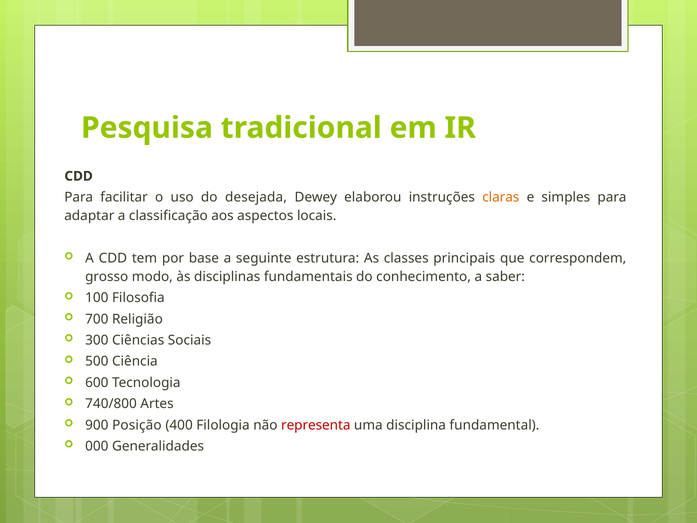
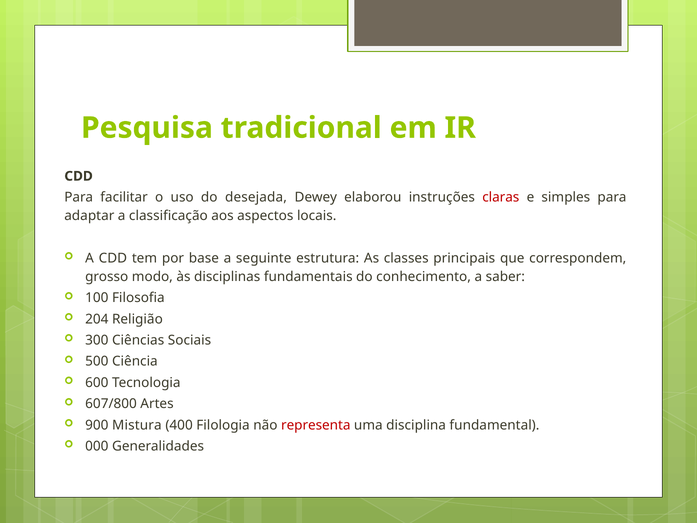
claras colour: orange -> red
700: 700 -> 204
740/800: 740/800 -> 607/800
Posição: Posição -> Mistura
